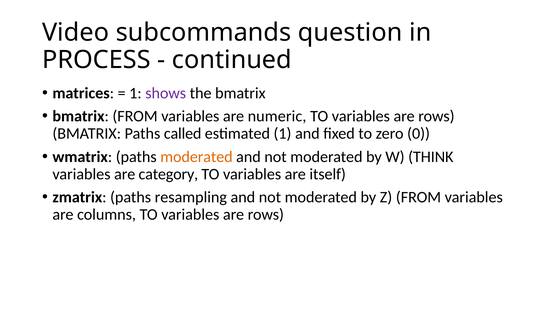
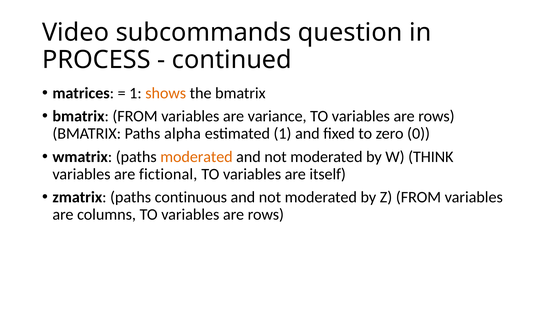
shows colour: purple -> orange
numeric: numeric -> variance
called: called -> alpha
category: category -> fictional
resampling: resampling -> continuous
